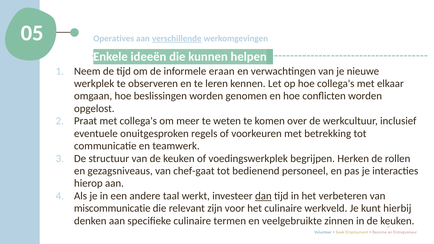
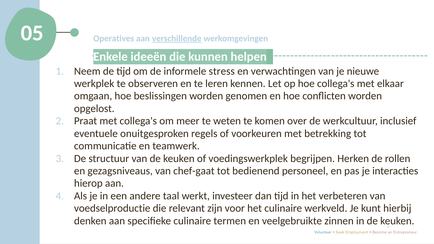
eraan: eraan -> stress
dan underline: present -> none
miscommunicatie: miscommunicatie -> voedselproductie
